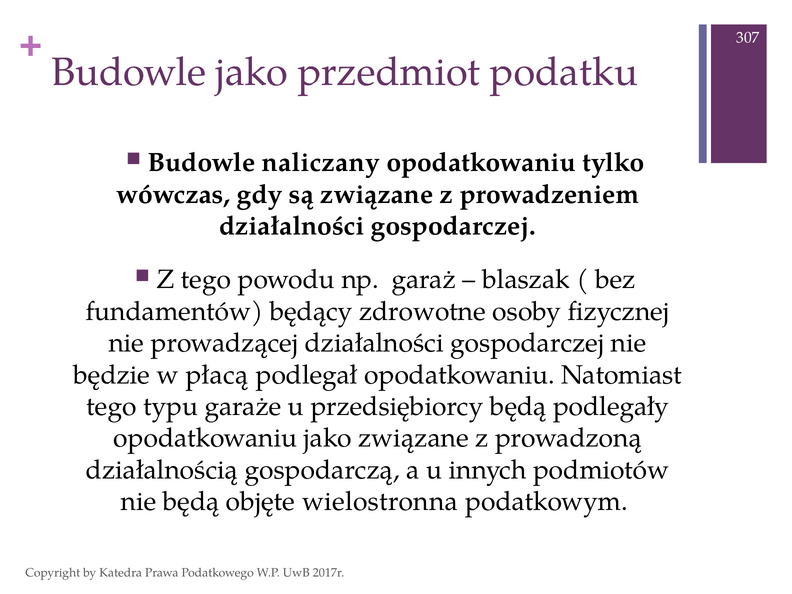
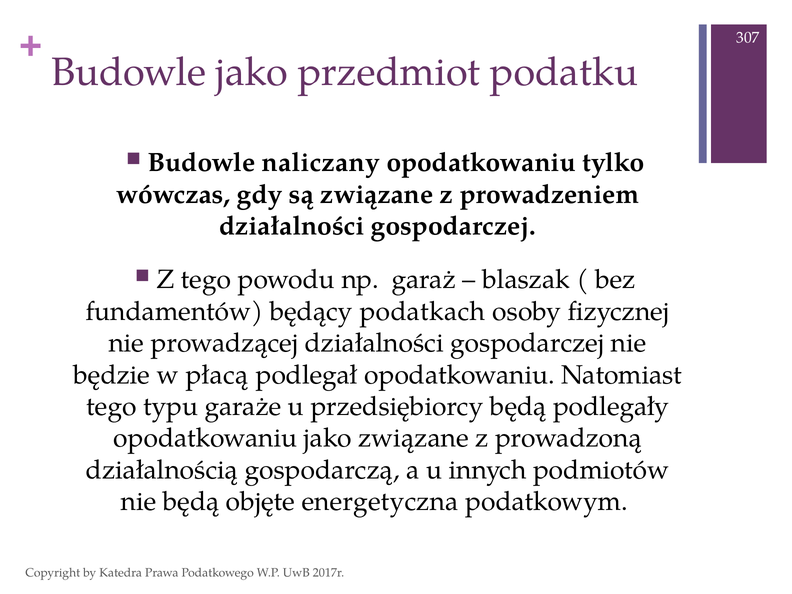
zdrowotne: zdrowotne -> podatkach
wielostronna: wielostronna -> energetyczna
